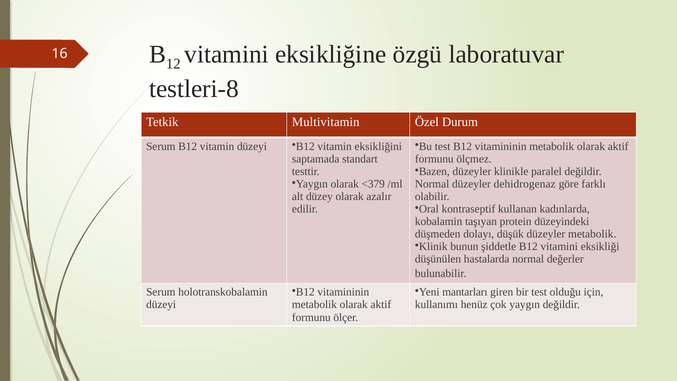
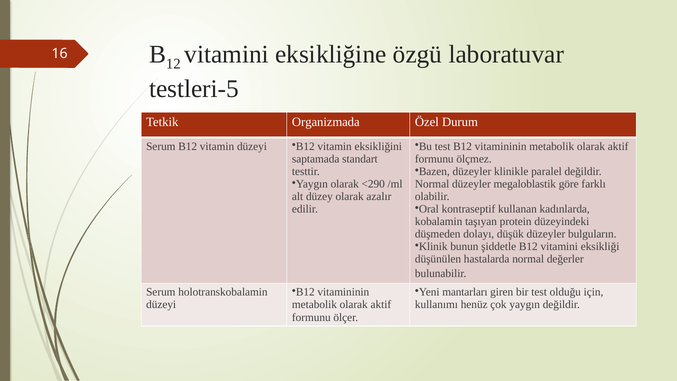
testleri-8: testleri-8 -> testleri-5
Multivitamin: Multivitamin -> Organizmada
<379: <379 -> <290
dehidrogenaz: dehidrogenaz -> megaloblastik
düzeyler metabolik: metabolik -> bulguların
